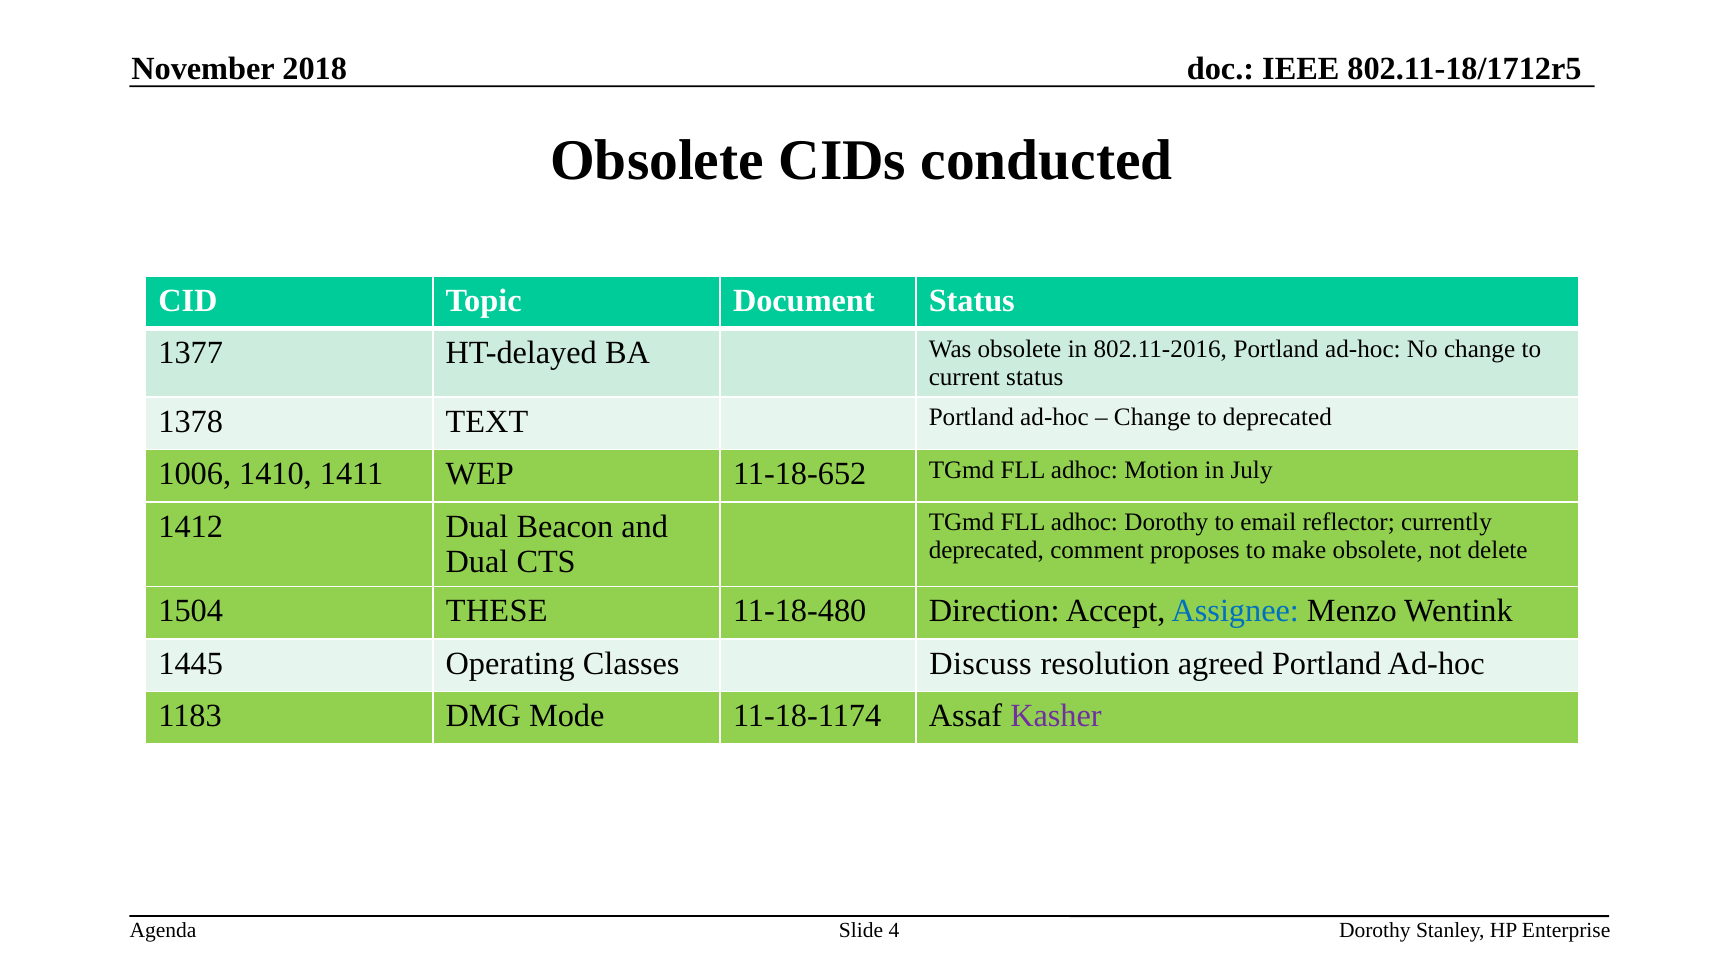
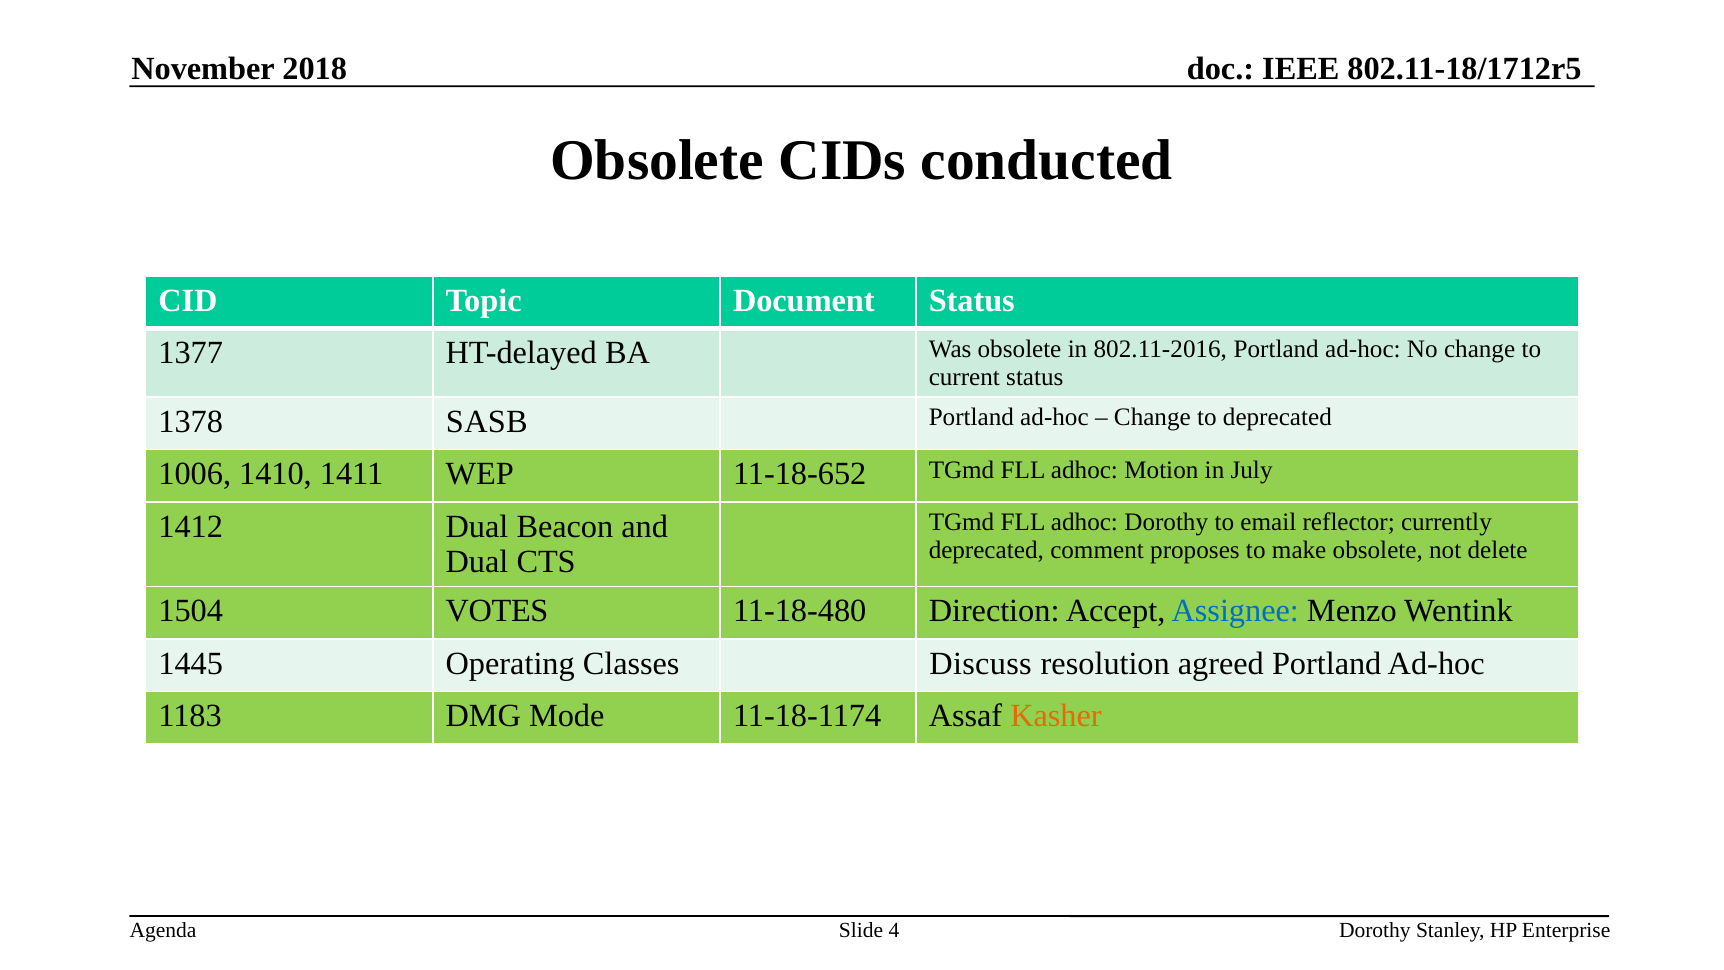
TEXT: TEXT -> SASB
THESE: THESE -> VOTES
Kasher colour: purple -> orange
